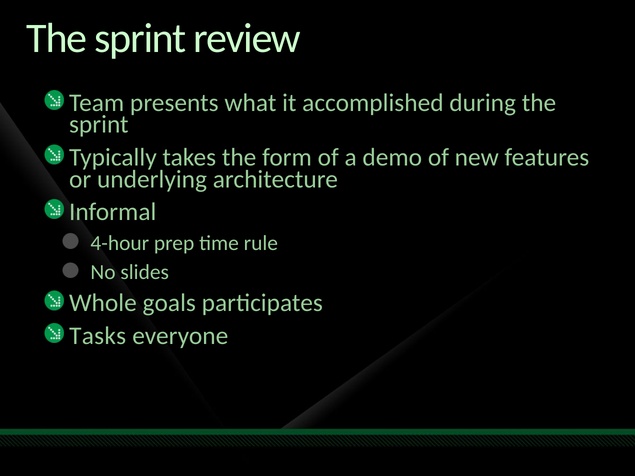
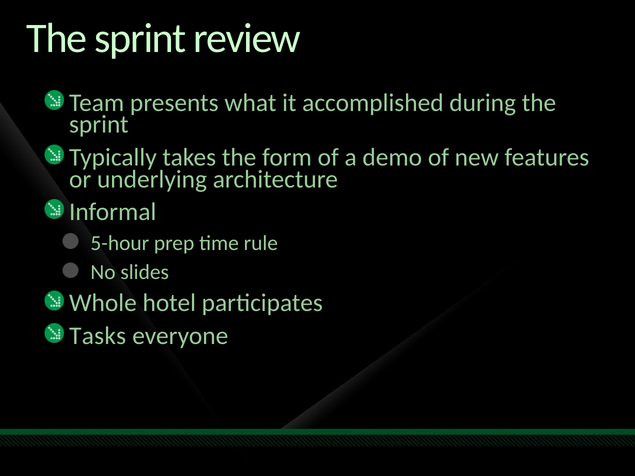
4-hour: 4-hour -> 5-hour
goals: goals -> hotel
